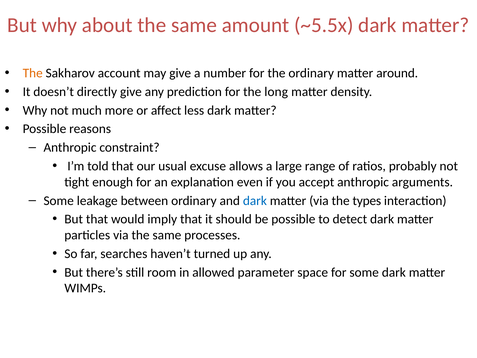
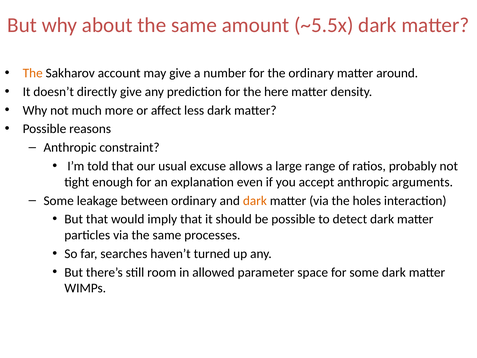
long: long -> here
dark at (255, 200) colour: blue -> orange
types: types -> holes
